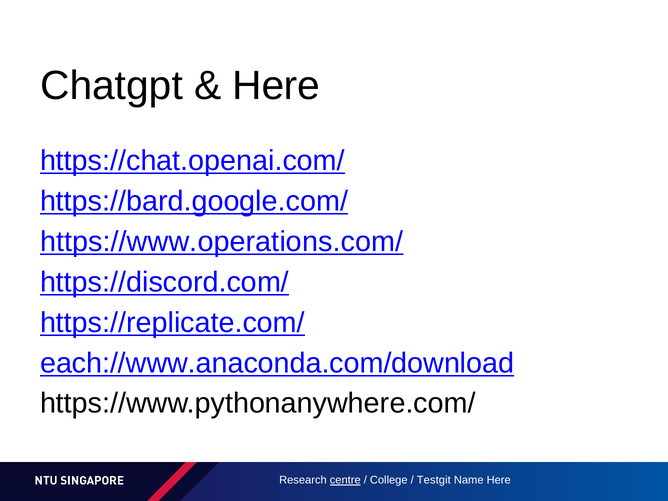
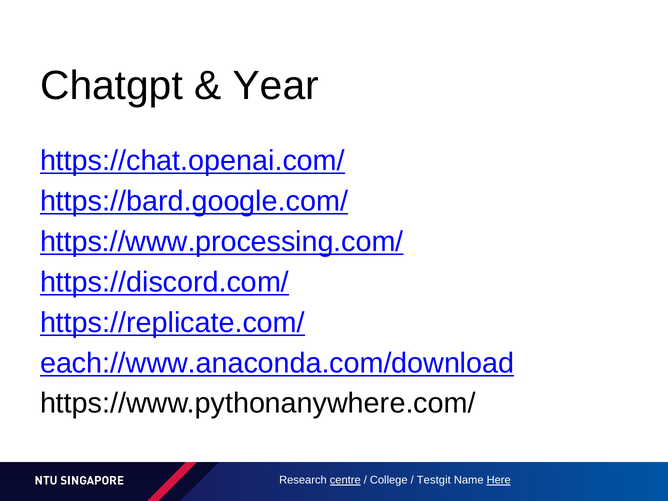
Here at (276, 86): Here -> Year
https://www.operations.com/: https://www.operations.com/ -> https://www.processing.com/
Here at (499, 480) underline: none -> present
